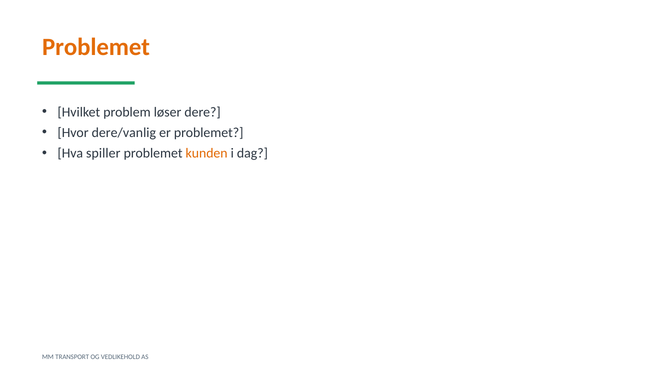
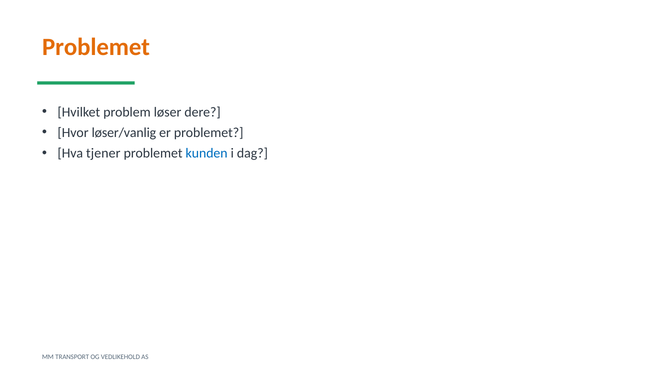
dere/vanlig: dere/vanlig -> løser/vanlig
spiller: spiller -> tjener
kunden colour: orange -> blue
